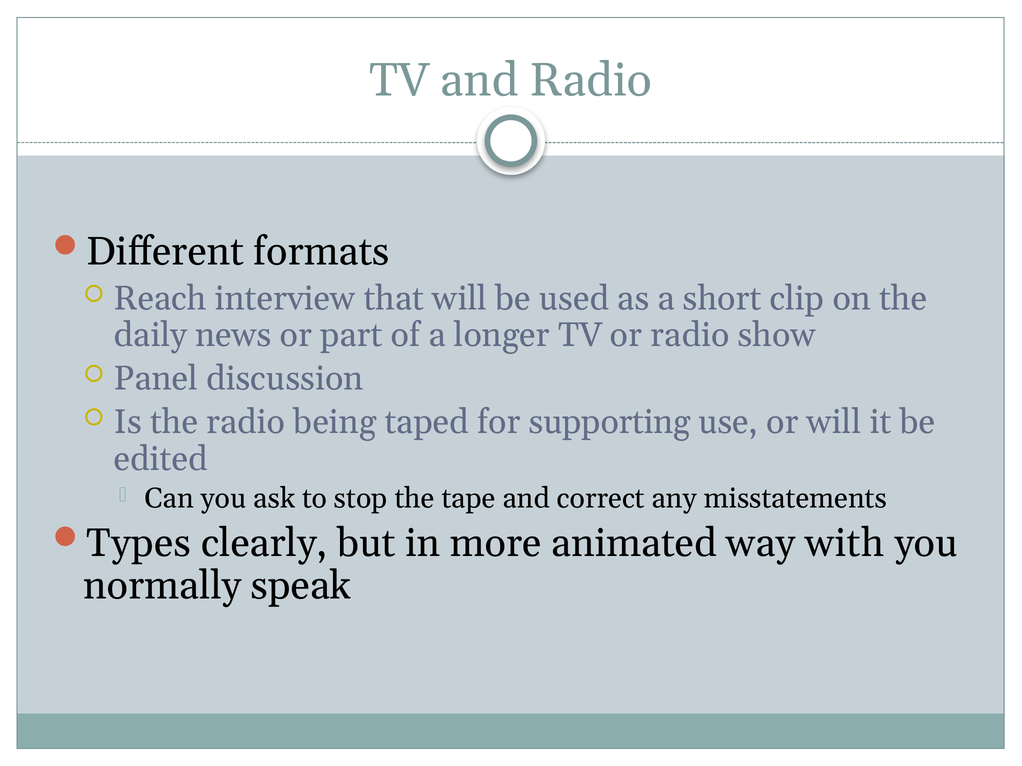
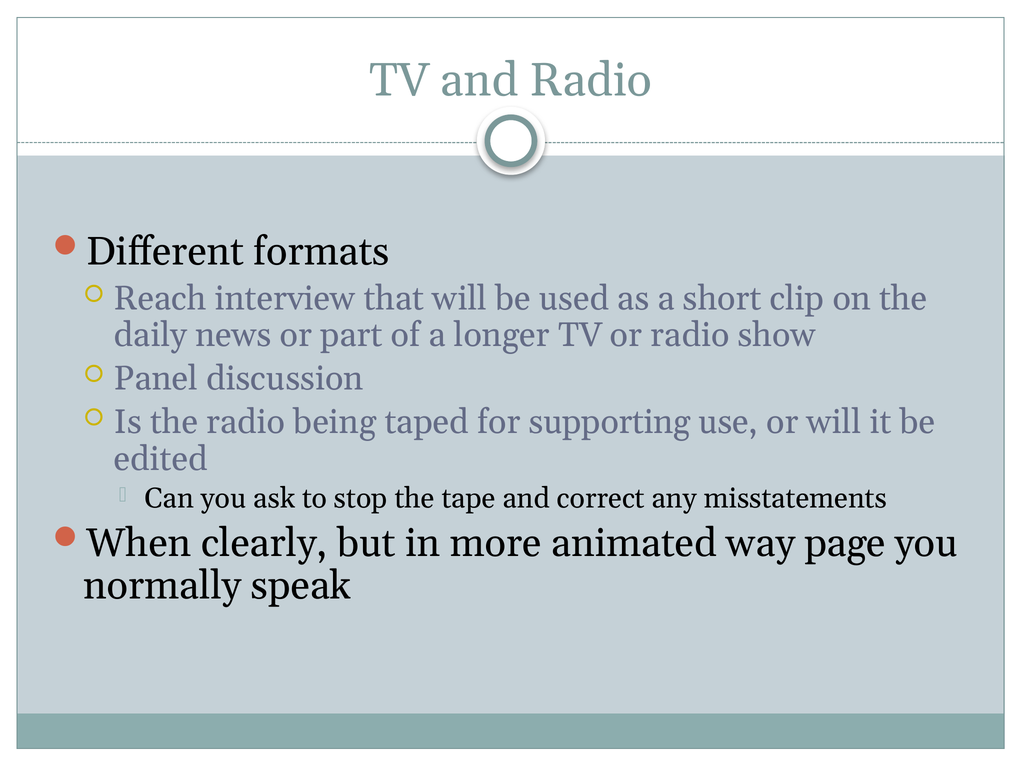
Types: Types -> When
with: with -> page
